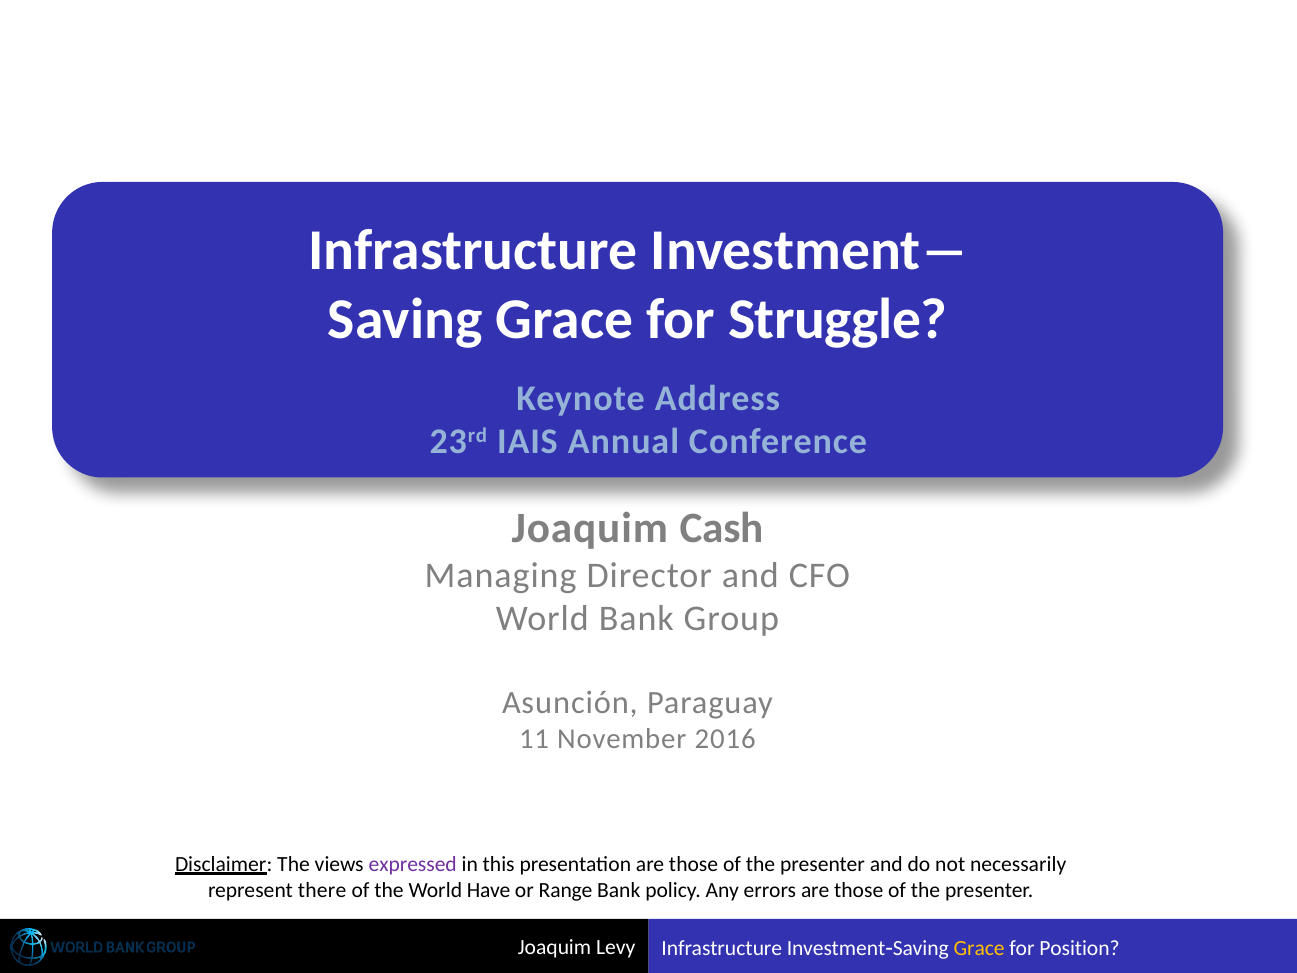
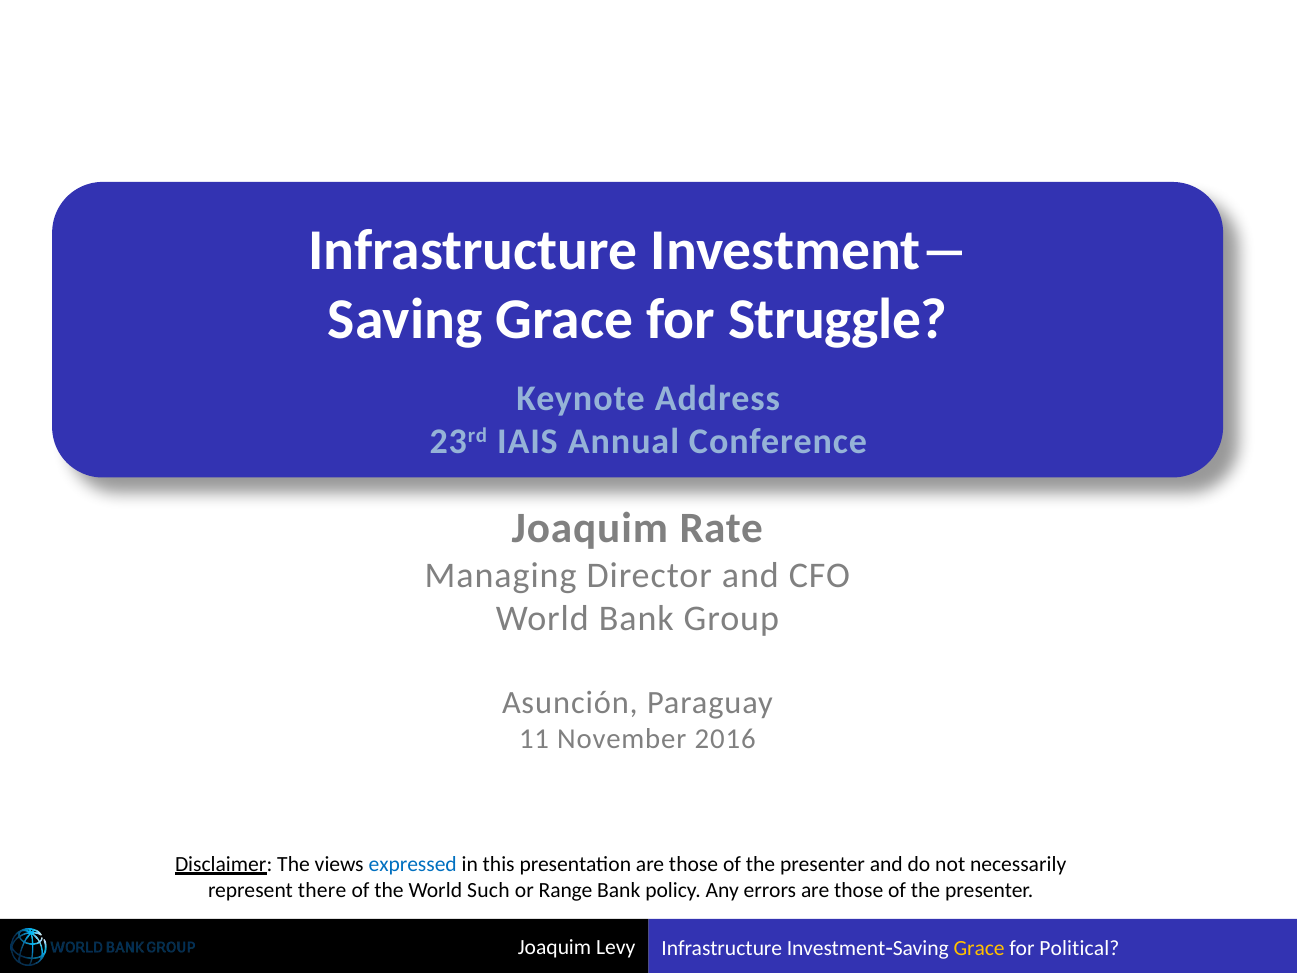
Cash: Cash -> Rate
expressed colour: purple -> blue
Have: Have -> Such
Position: Position -> Political
